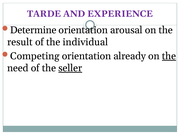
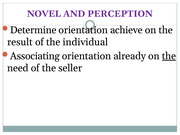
TARDE: TARDE -> NOVEL
EXPERIENCE: EXPERIENCE -> PERCEPTION
arousal: arousal -> achieve
Competing: Competing -> Associating
seller underline: present -> none
